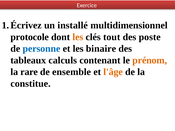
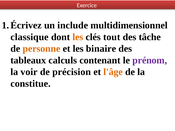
installé: installé -> include
protocole: protocole -> classique
poste: poste -> tâche
personne colour: blue -> orange
prénom colour: orange -> purple
rare: rare -> voir
ensemble: ensemble -> précision
